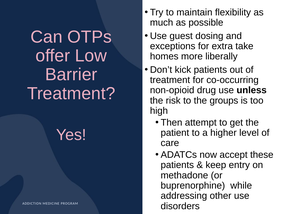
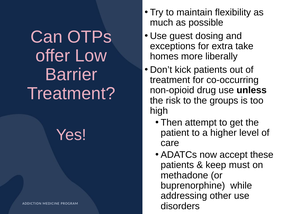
entry: entry -> must
